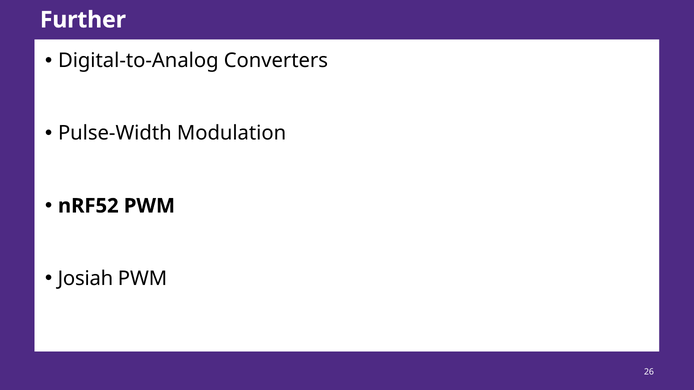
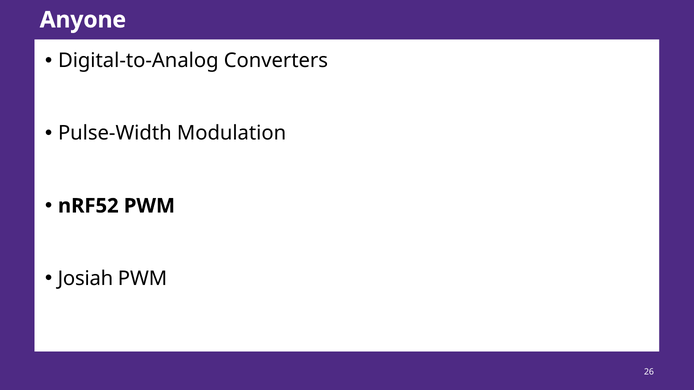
Further: Further -> Anyone
